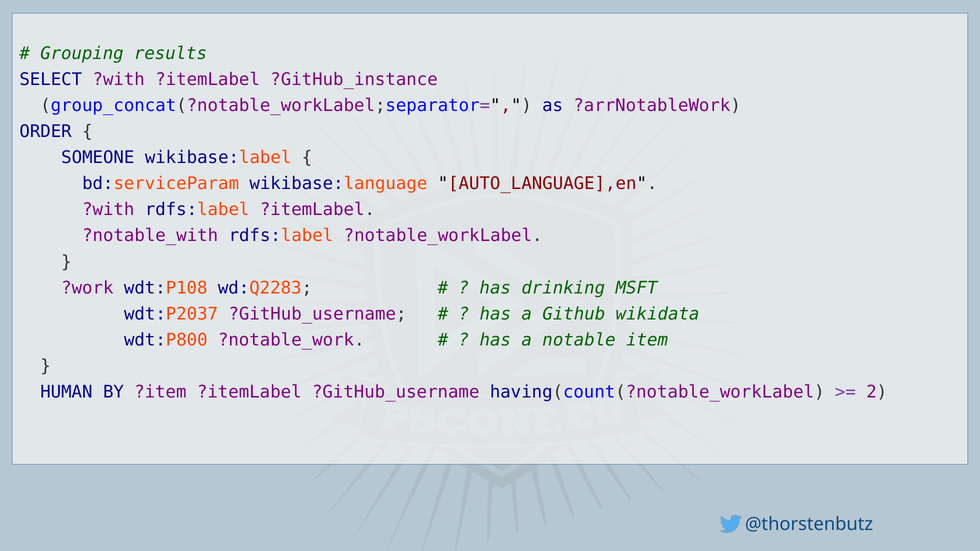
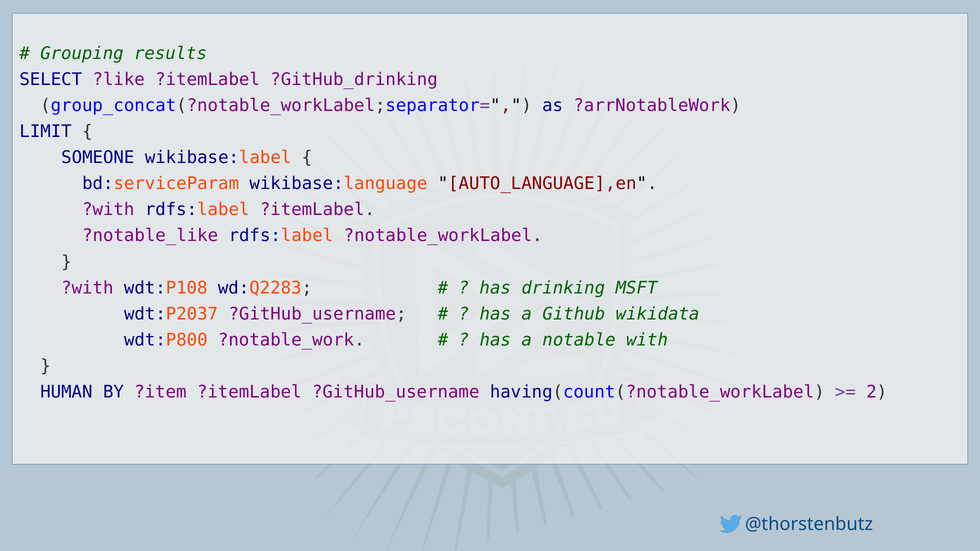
SELECT ?with: ?with -> ?like
?GitHub_instance: ?GitHub_instance -> ?GitHub_drinking
ORDER: ORDER -> LIMIT
?notable_with: ?notable_with -> ?notable_like
?work at (87, 288): ?work -> ?with
item: item -> with
